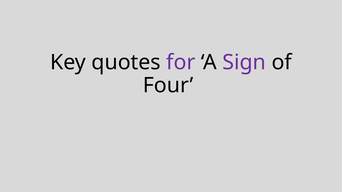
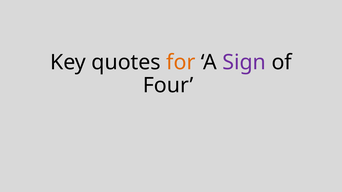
for colour: purple -> orange
